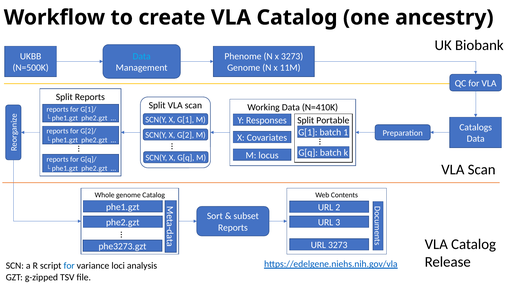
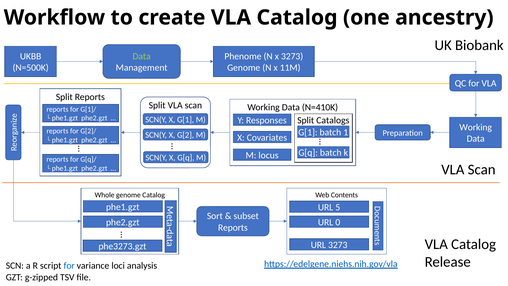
Data at (142, 56) colour: light blue -> light green
Portable: Portable -> Catalogs
Catalogs at (476, 127): Catalogs -> Working
2: 2 -> 5
3: 3 -> 0
